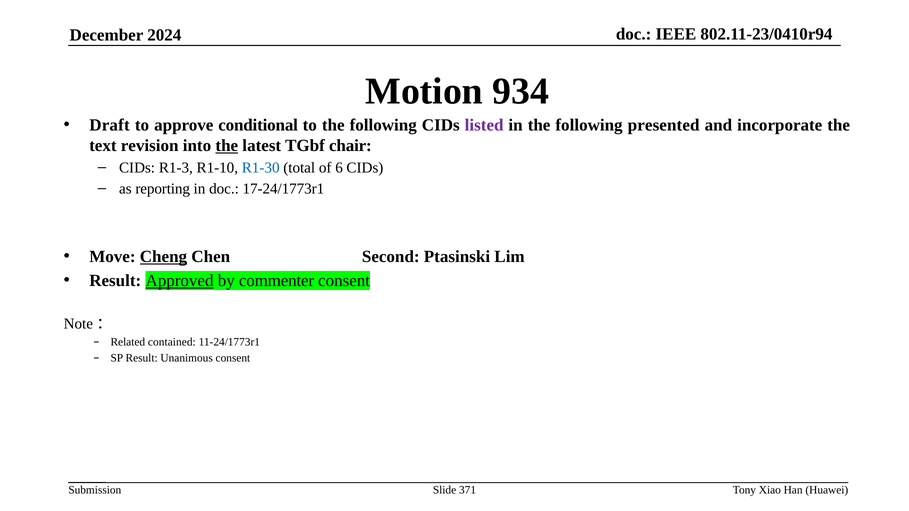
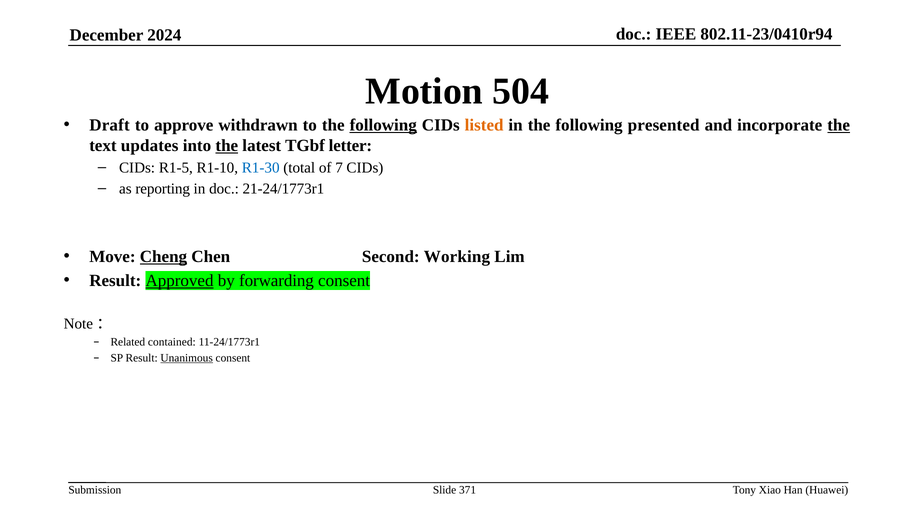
934: 934 -> 504
conditional: conditional -> withdrawn
following at (383, 125) underline: none -> present
listed colour: purple -> orange
the at (839, 125) underline: none -> present
revision: revision -> updates
chair: chair -> letter
R1-3: R1-3 -> R1-5
6: 6 -> 7
17-24/1773r1: 17-24/1773r1 -> 21-24/1773r1
Ptasinski: Ptasinski -> Working
commenter: commenter -> forwarding
Unanimous underline: none -> present
